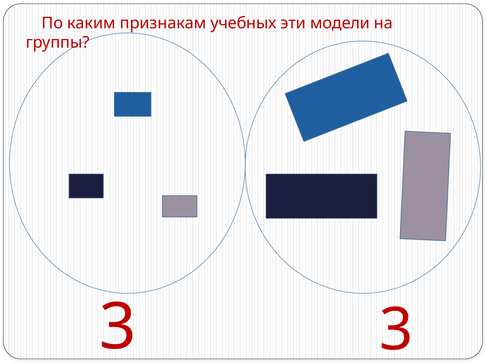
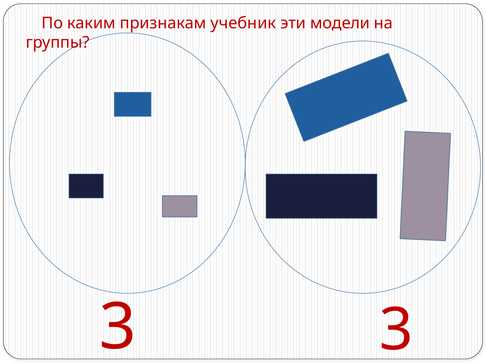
учебных: учебных -> учебник
